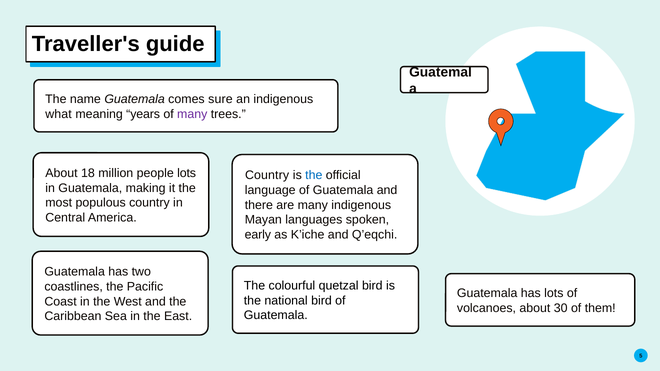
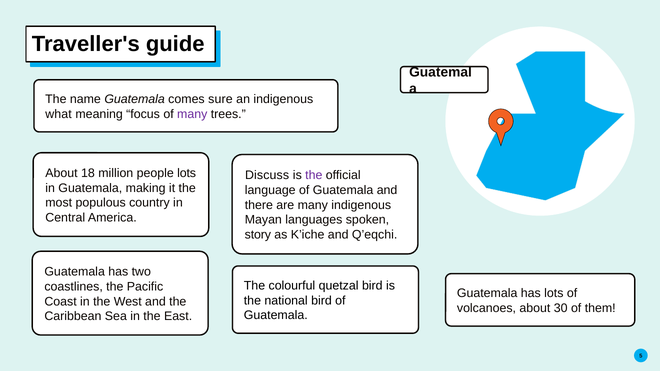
years: years -> focus
Country at (267, 175): Country -> Discuss
the at (314, 175) colour: blue -> purple
early: early -> story
